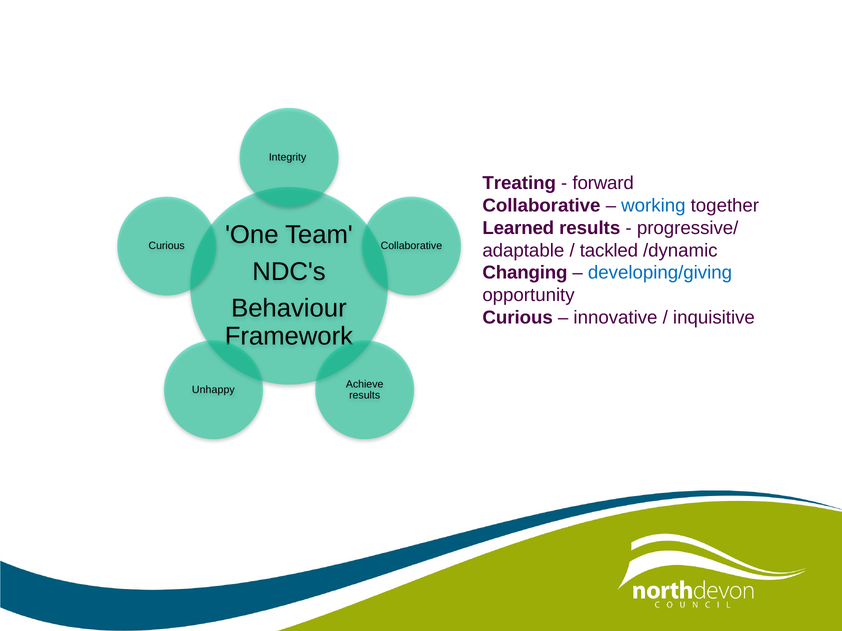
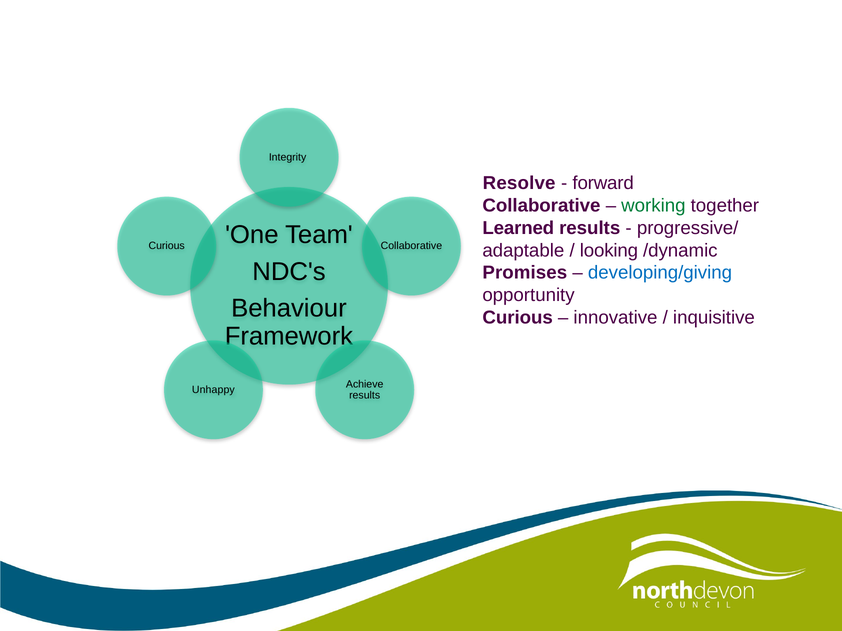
Treating: Treating -> Resolve
working colour: blue -> green
tackled: tackled -> looking
Changing: Changing -> Promises
